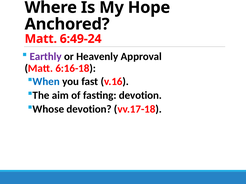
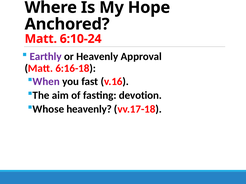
6:49-24: 6:49-24 -> 6:10-24
When colour: blue -> purple
Whose devotion: devotion -> heavenly
